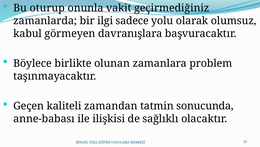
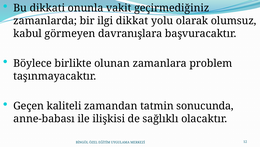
oturup: oturup -> dikkati
sadece: sadece -> dikkat
